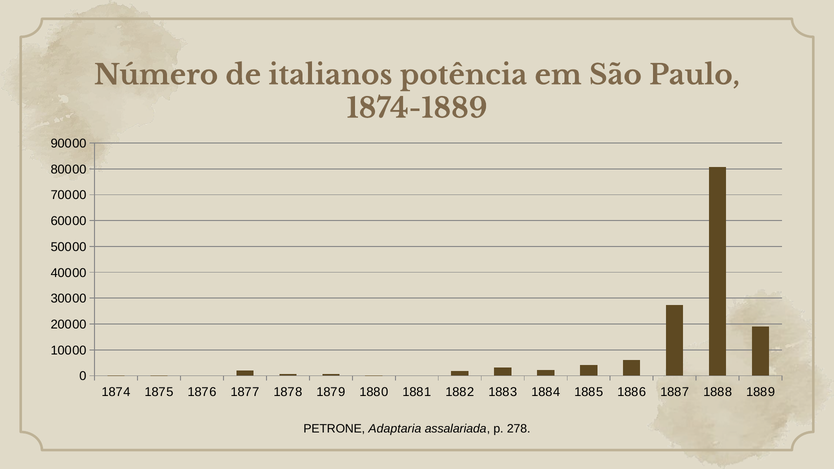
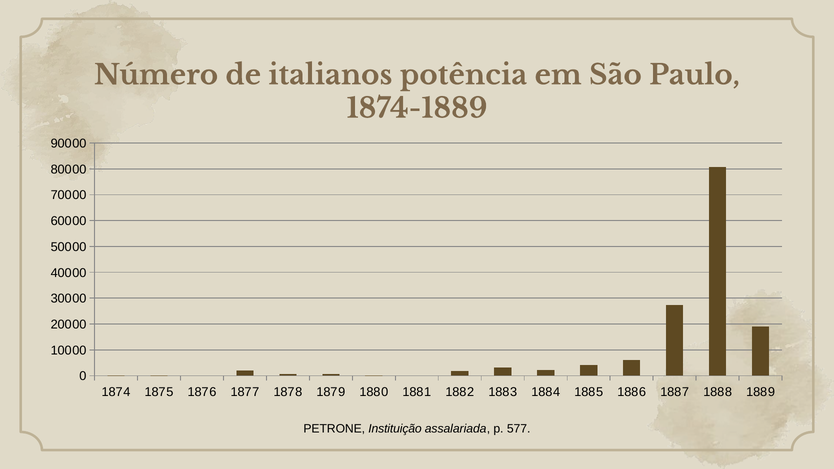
Adaptaria: Adaptaria -> Instituição
278: 278 -> 577
